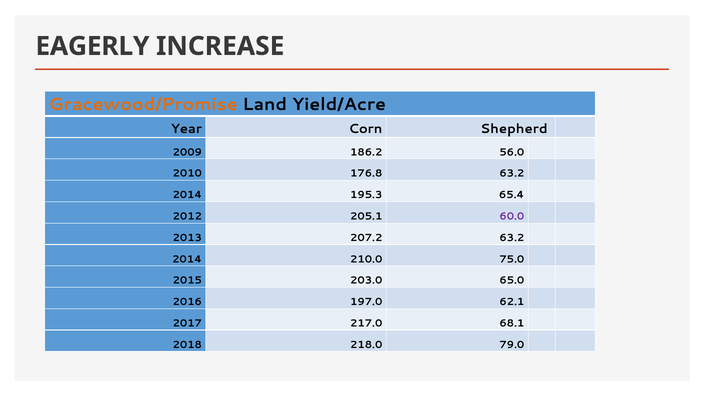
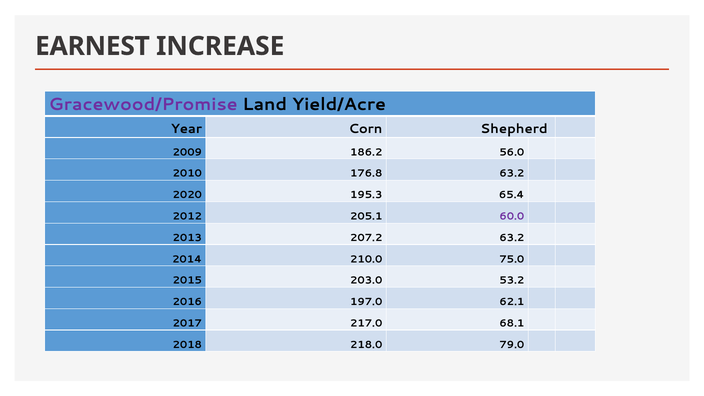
EAGERLY: EAGERLY -> EARNEST
Gracewood/Promise colour: orange -> purple
2014 at (187, 195): 2014 -> 2020
65.0: 65.0 -> 53.2
